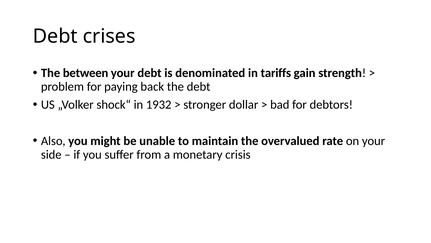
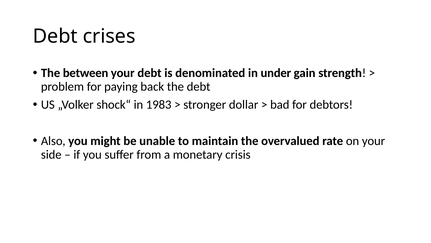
tariffs: tariffs -> under
1932: 1932 -> 1983
